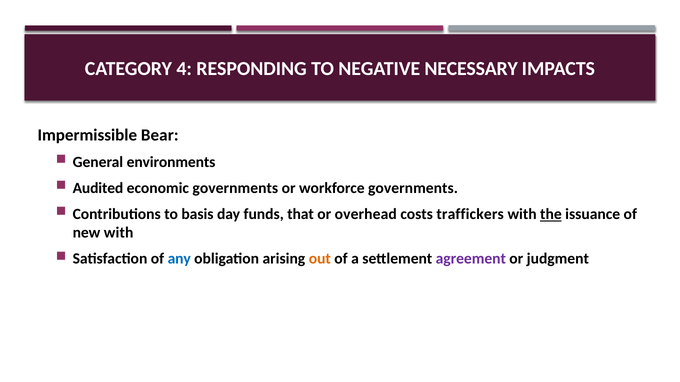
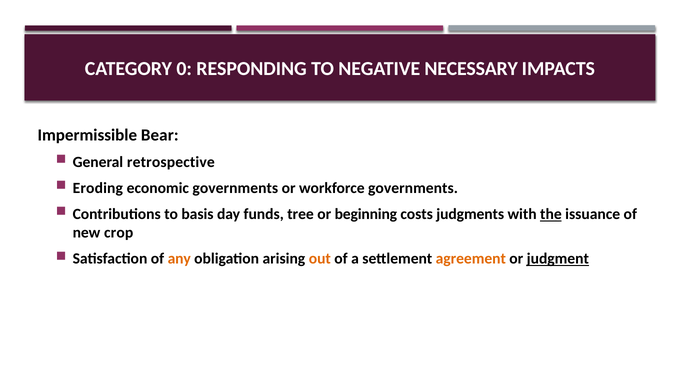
4: 4 -> 0
environments: environments -> retrospective
Audited: Audited -> Eroding
that: that -> tree
overhead: overhead -> beginning
traffickers: traffickers -> judgments
new with: with -> crop
any colour: blue -> orange
agreement colour: purple -> orange
judgment underline: none -> present
